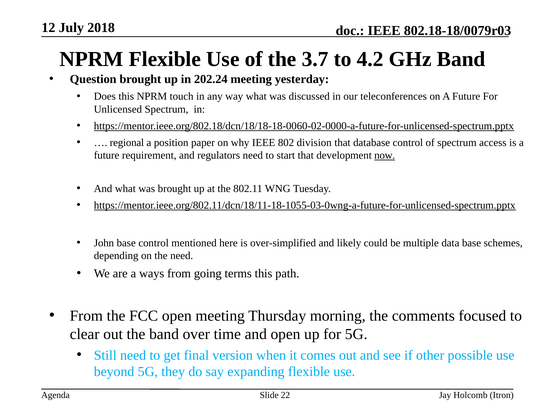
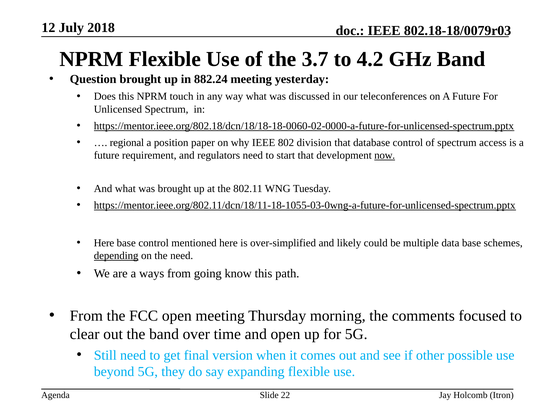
202.24: 202.24 -> 882.24
John at (104, 243): John -> Here
depending underline: none -> present
terms: terms -> know
